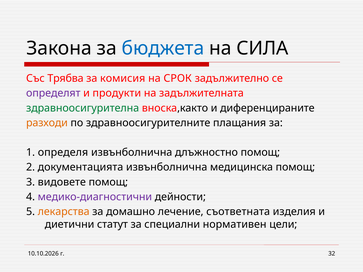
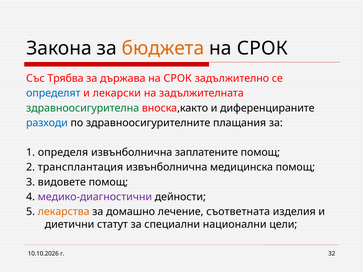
бюджета colour: blue -> orange
СИЛА at (262, 48): СИЛА -> СРОК
комисия: комисия -> държава
определят colour: purple -> blue
продукти: продукти -> лекарски
разходи colour: orange -> blue
длъжностно: длъжностно -> заплатените
документацията: документацията -> трансплантация
нормативен: нормативен -> национални
